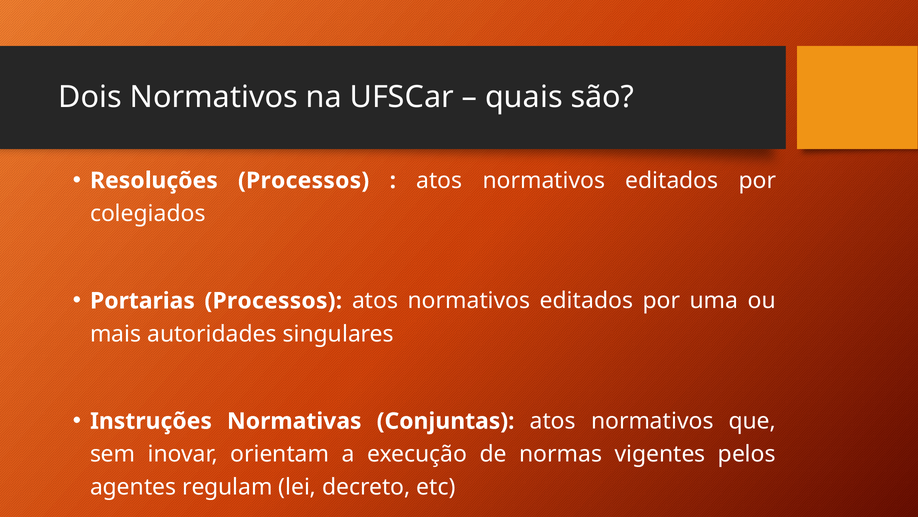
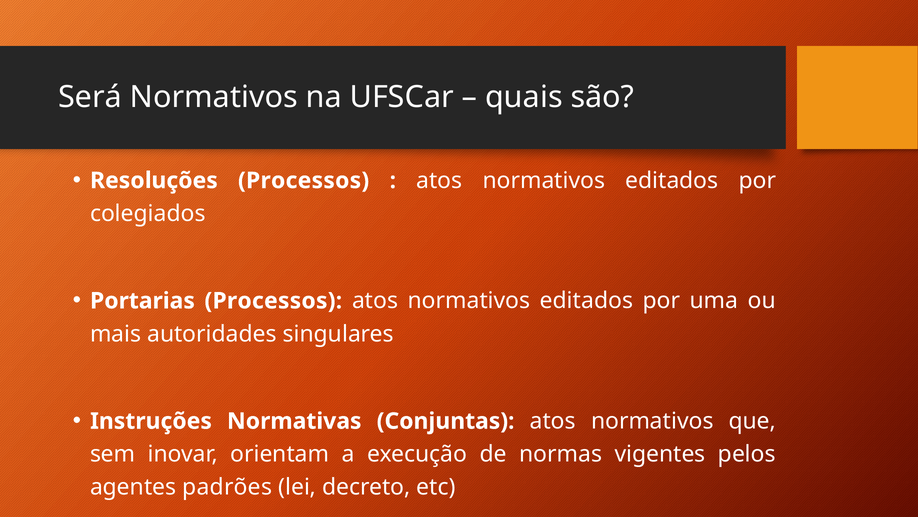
Dois: Dois -> Será
regulam: regulam -> padrões
